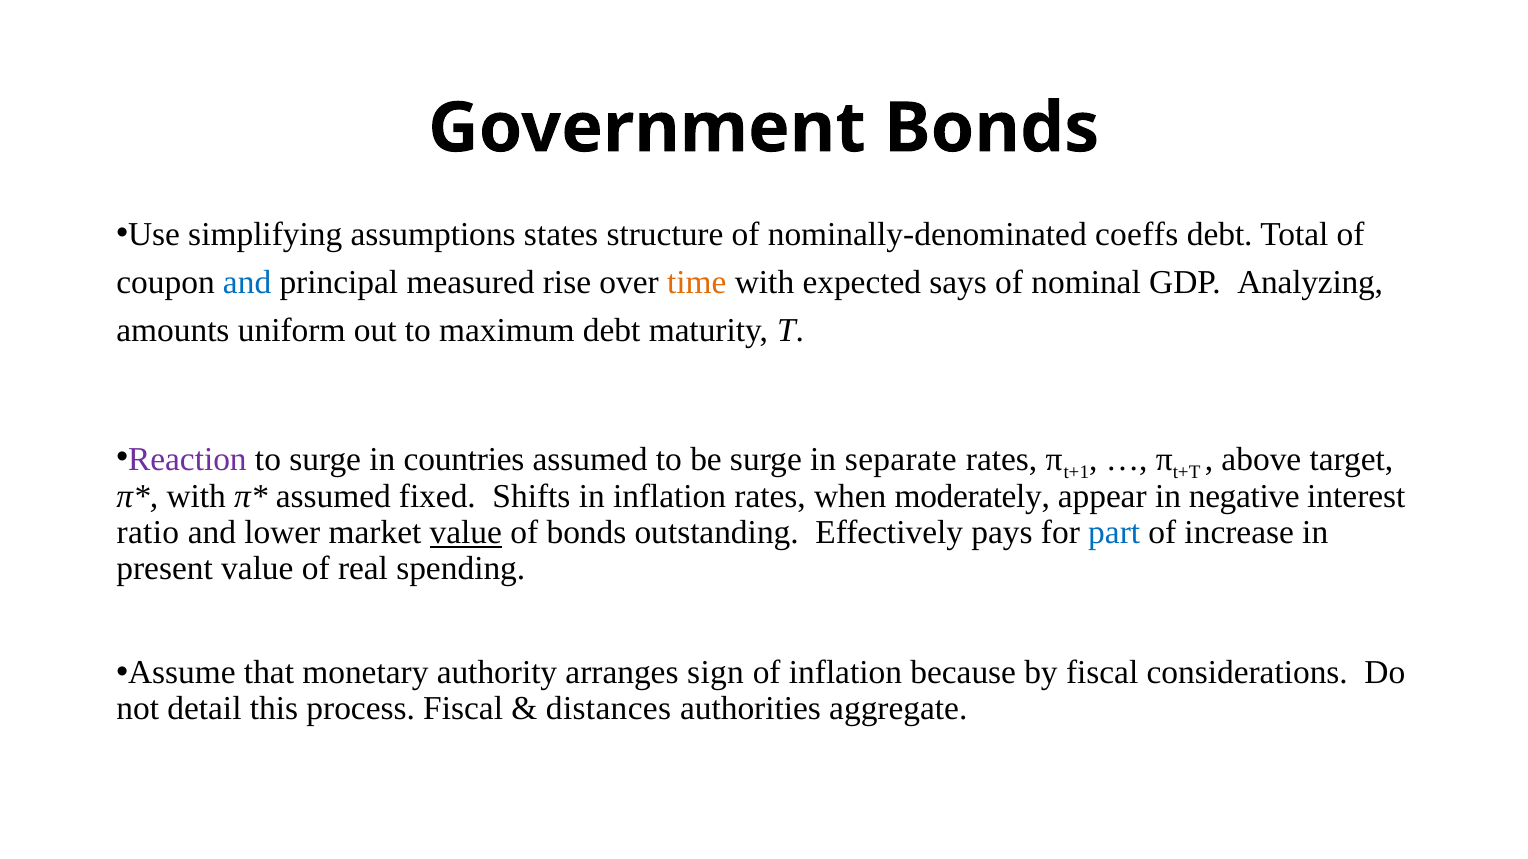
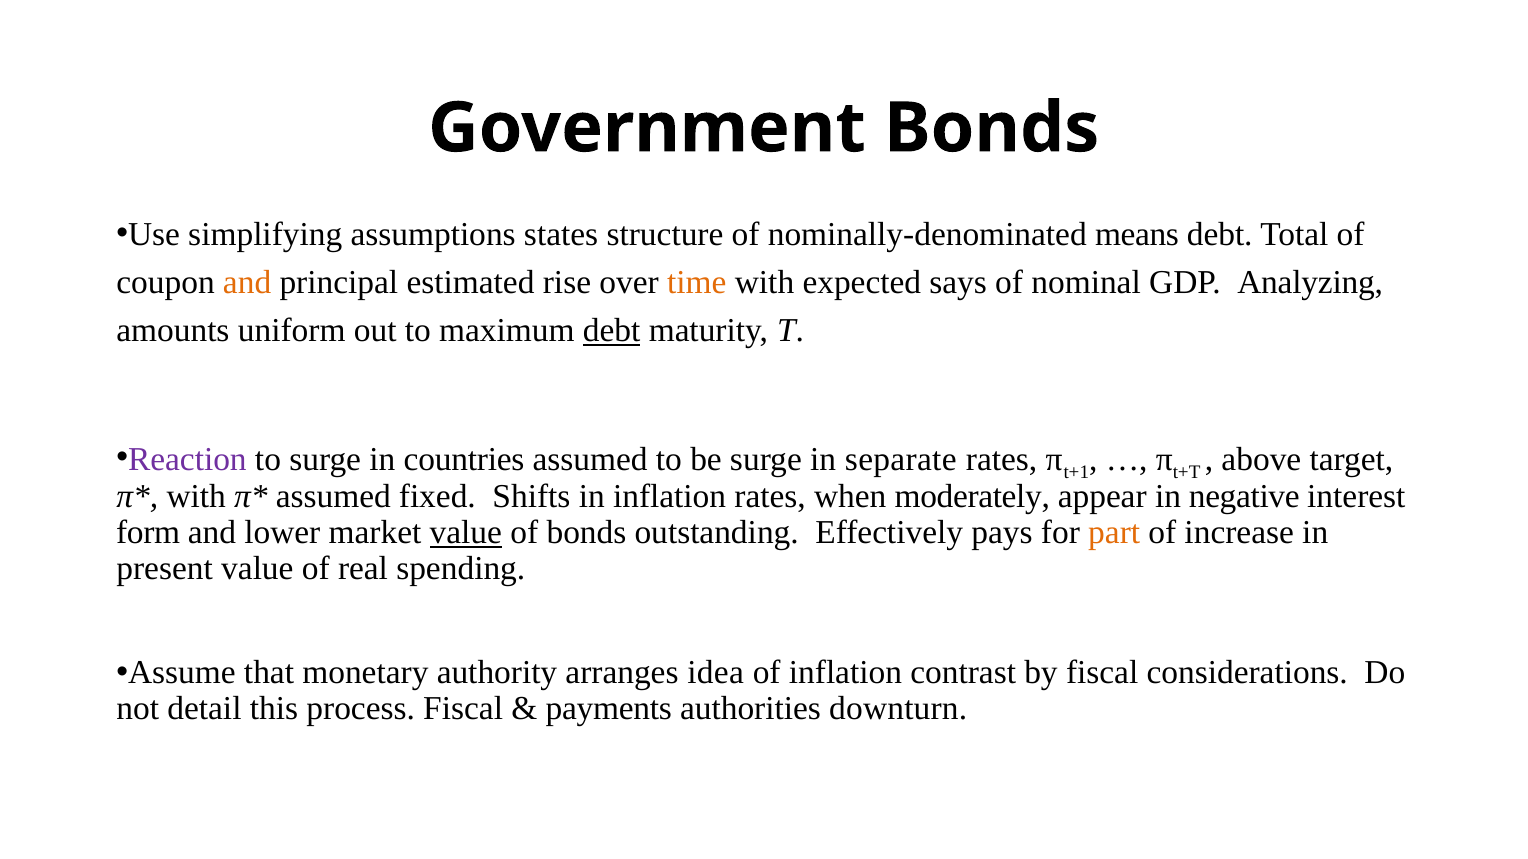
coeffs: coeffs -> means
and at (247, 283) colour: blue -> orange
measured: measured -> estimated
debt at (612, 331) underline: none -> present
ratio: ratio -> form
part colour: blue -> orange
sign: sign -> idea
because: because -> contrast
distances: distances -> payments
aggregate: aggregate -> downturn
